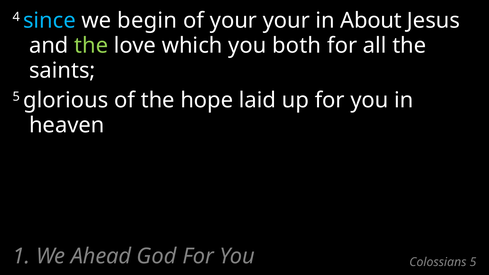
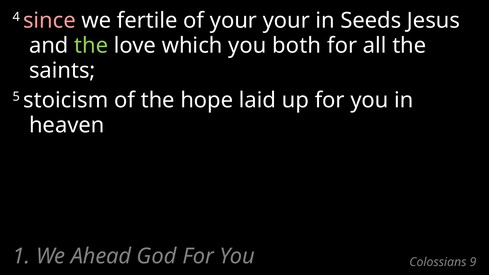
since colour: light blue -> pink
begin: begin -> fertile
About: About -> Seeds
glorious: glorious -> stoicism
Colossians 5: 5 -> 9
